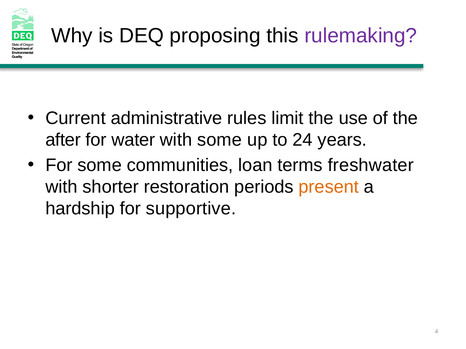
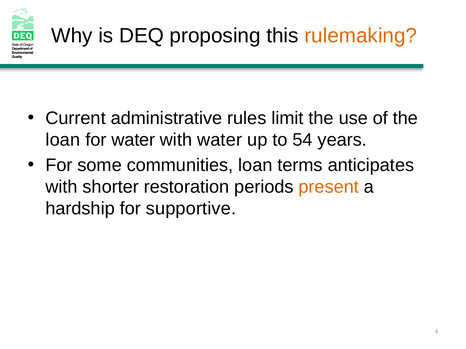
rulemaking colour: purple -> orange
after at (63, 140): after -> loan
with some: some -> water
24: 24 -> 54
freshwater: freshwater -> anticipates
